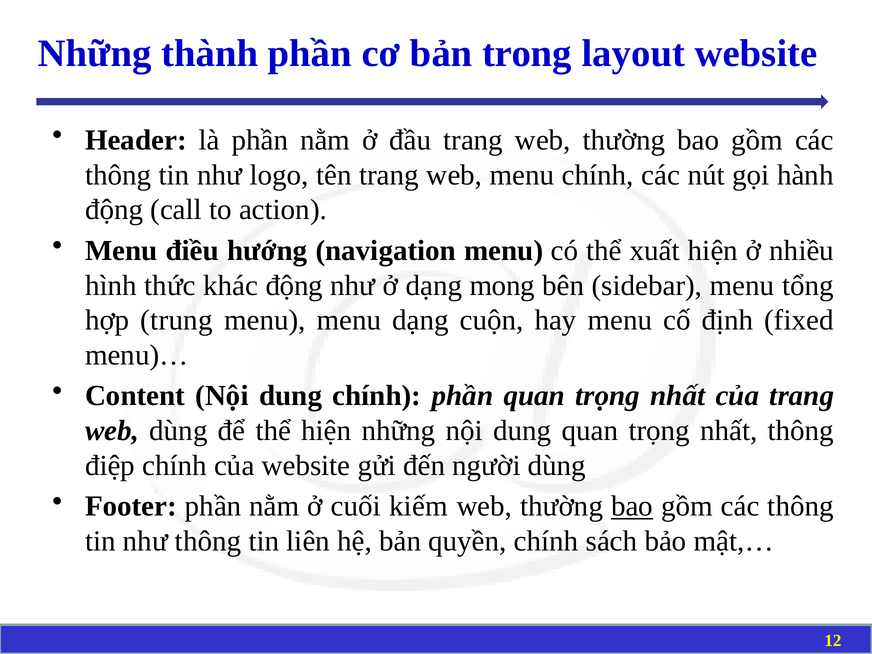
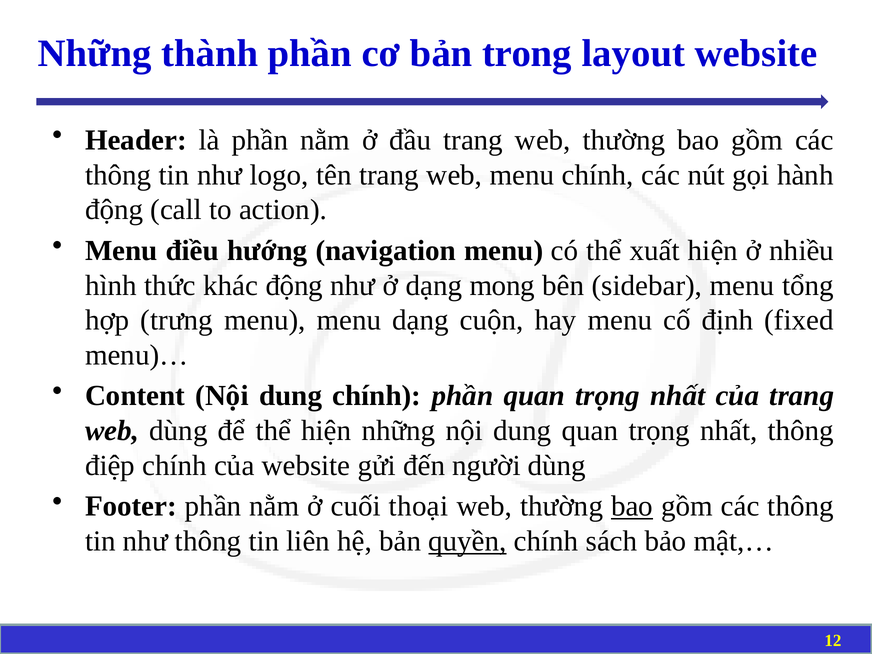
trung: trung -> trưng
kiếm: kiếm -> thoại
quyền underline: none -> present
